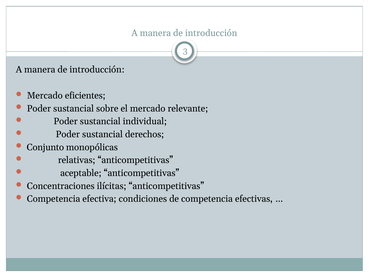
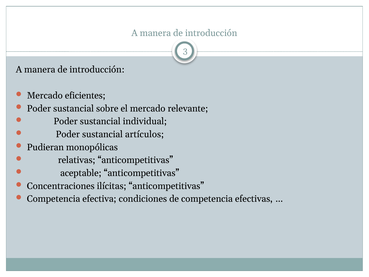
derechos: derechos -> artículos
Conjunto: Conjunto -> Pudieran
